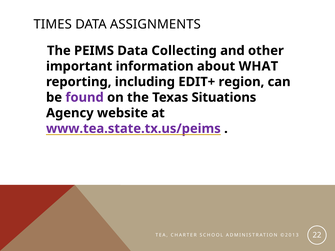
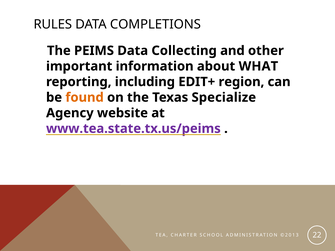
TIMES: TIMES -> RULES
ASSIGNMENTS: ASSIGNMENTS -> COMPLETIONS
found colour: purple -> orange
Situations: Situations -> Specialize
